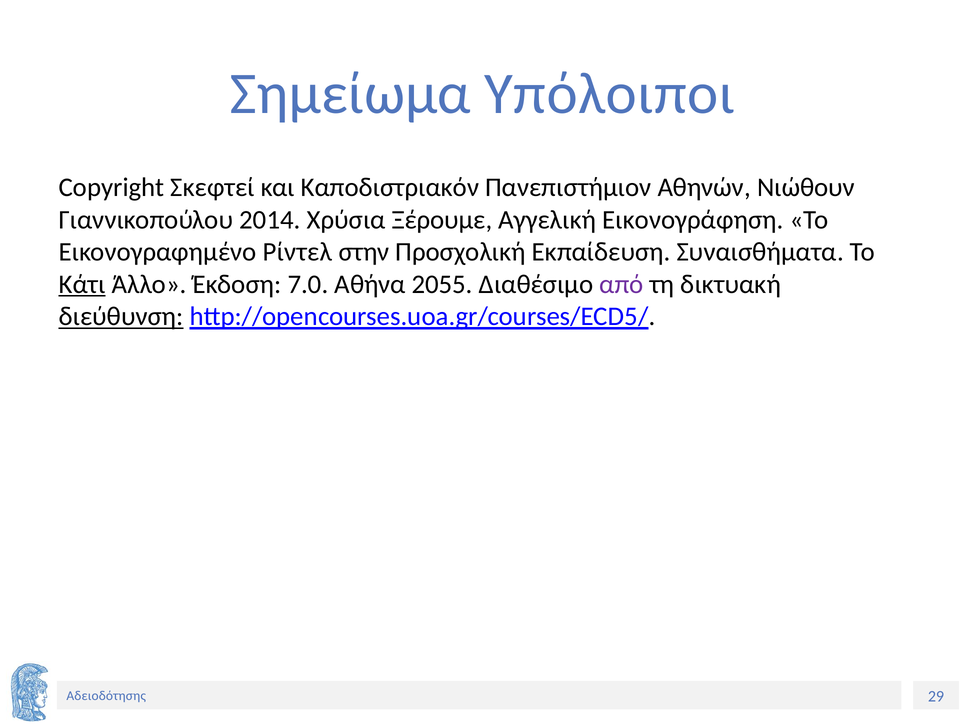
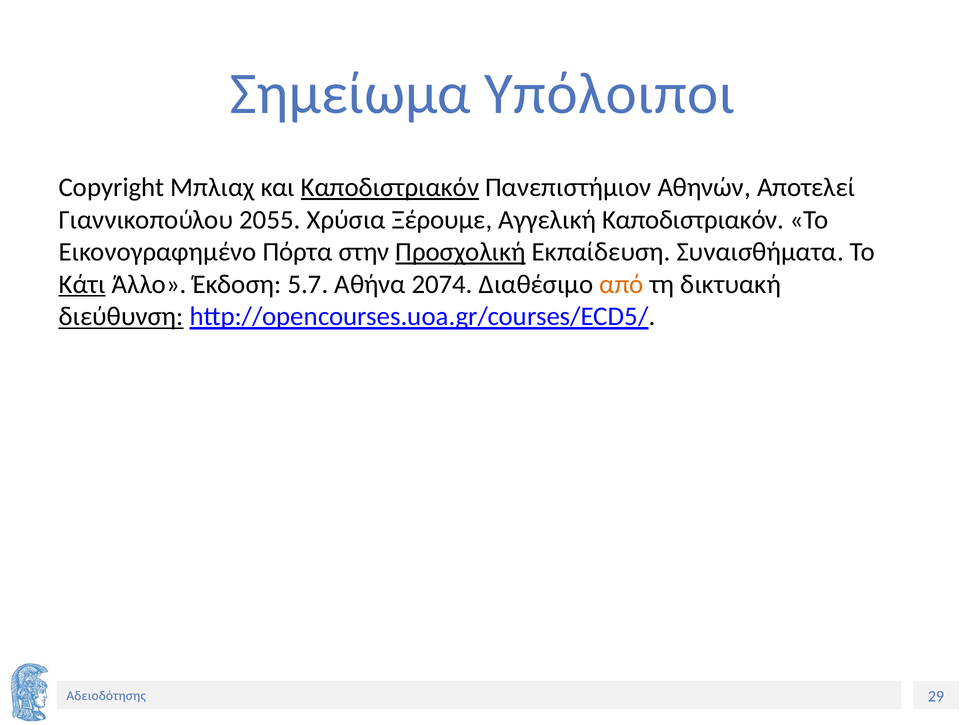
Σκεφτεί: Σκεφτεί -> Μπλιαχ
Καποδιστριακόν at (390, 187) underline: none -> present
Νιώθουν: Νιώθουν -> Αποτελεί
2014: 2014 -> 2055
Αγγελική Εικονογράφηση: Εικονογράφηση -> Καποδιστριακόν
Ρίντελ: Ρίντελ -> Πόρτα
Προσχολική underline: none -> present
7.0: 7.0 -> 5.7
2055: 2055 -> 2074
από colour: purple -> orange
